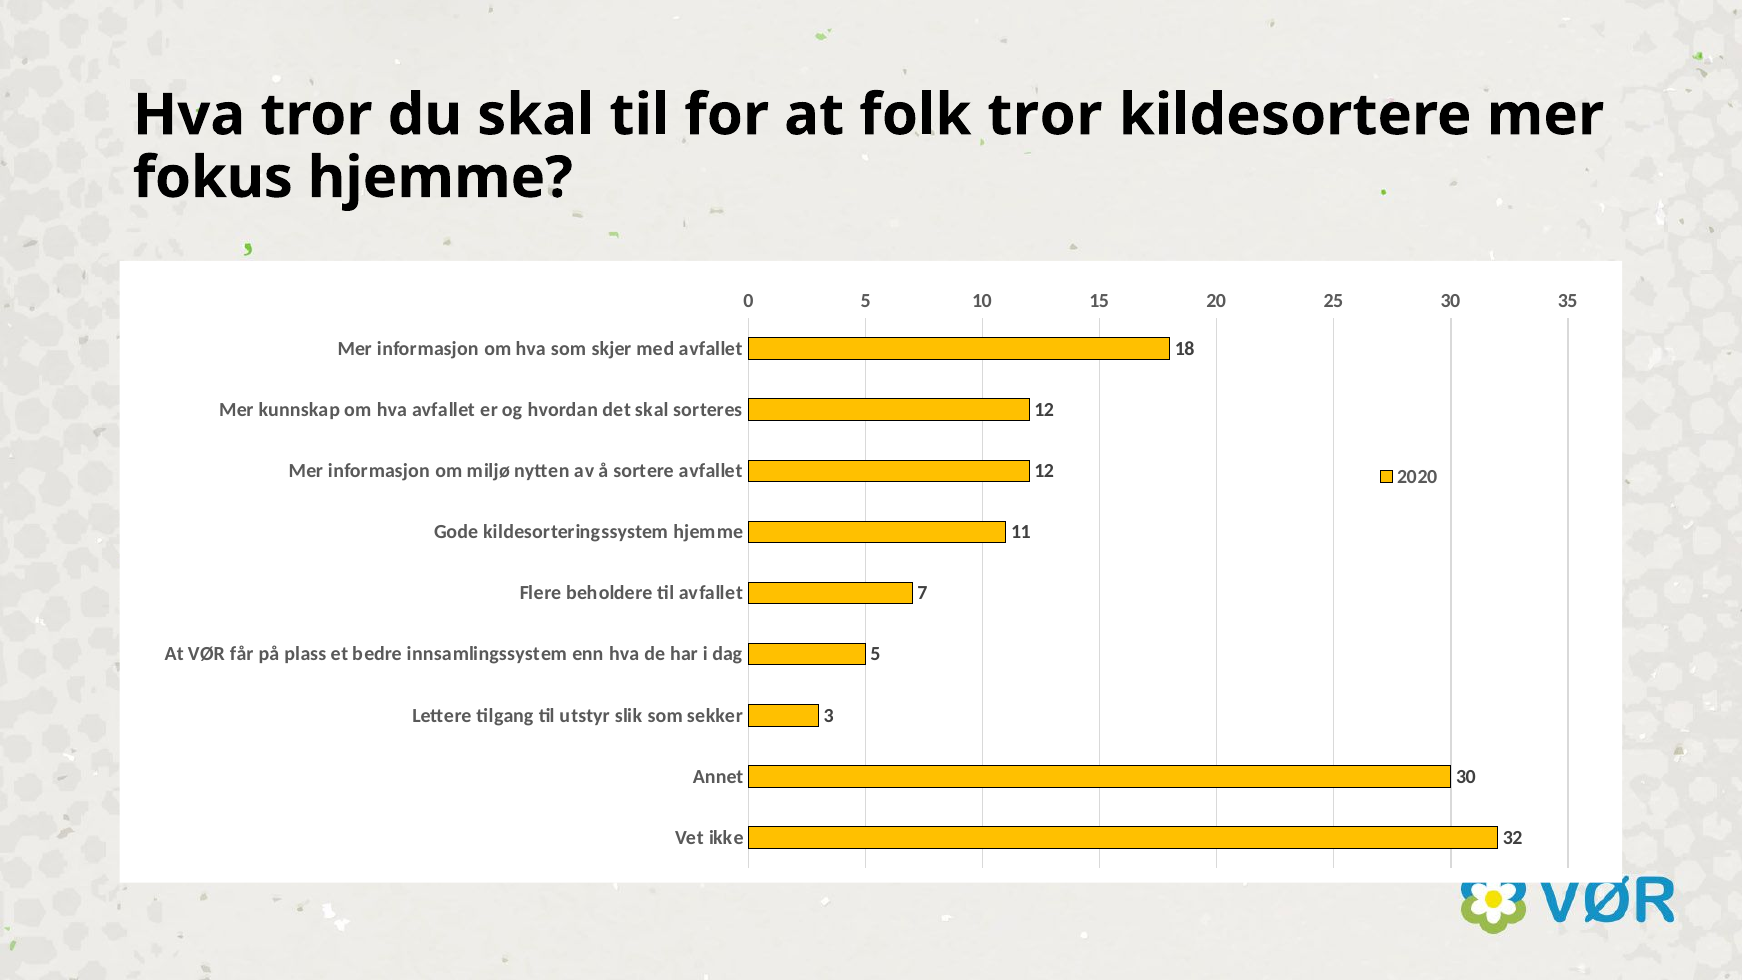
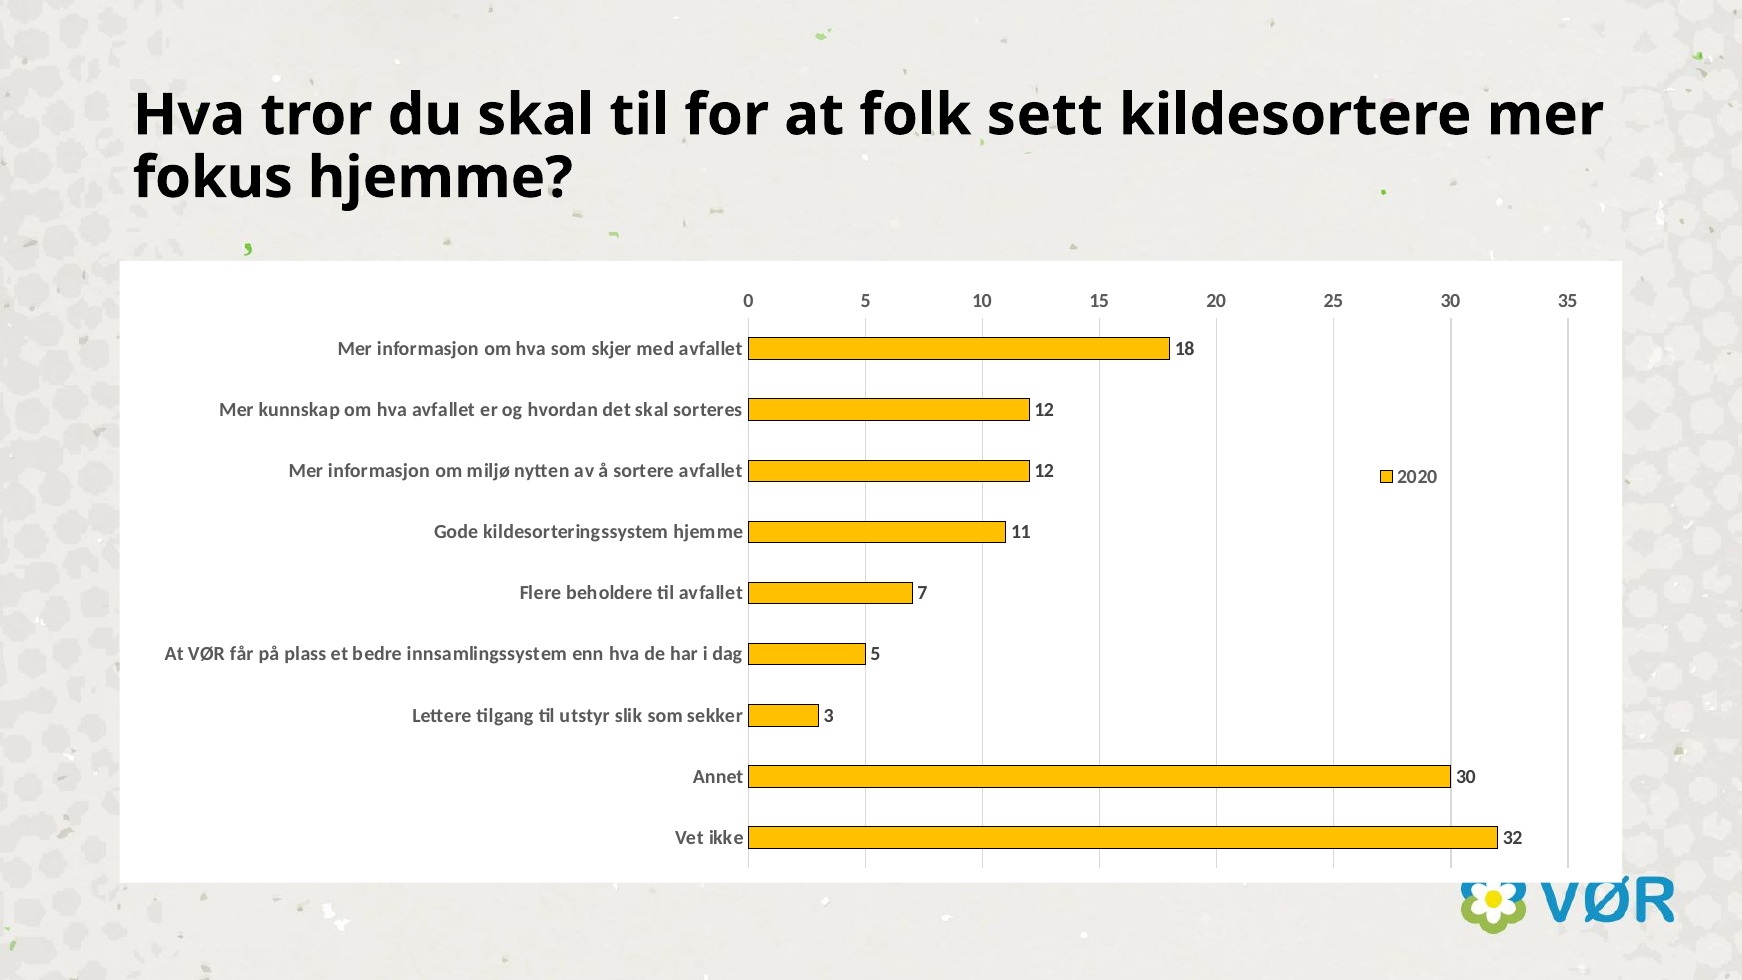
folk tror: tror -> sett
